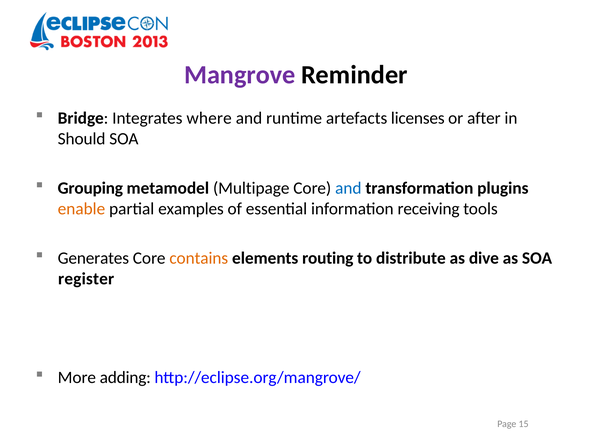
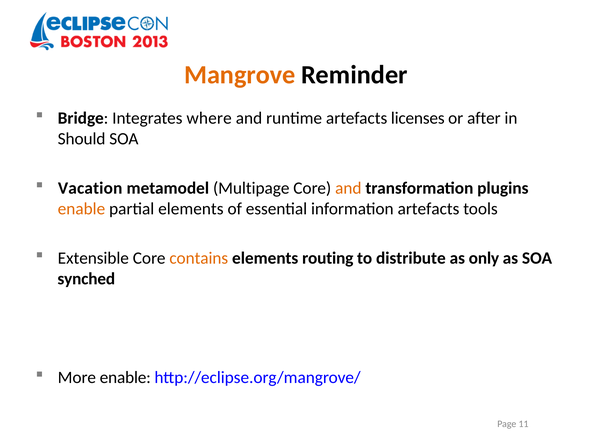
Mangrove colour: purple -> orange
Grouping: Grouping -> Vacation
and at (348, 188) colour: blue -> orange
partial examples: examples -> elements
information receiving: receiving -> artefacts
Generates: Generates -> Extensible
dive: dive -> only
register: register -> synched
More adding: adding -> enable
15: 15 -> 11
